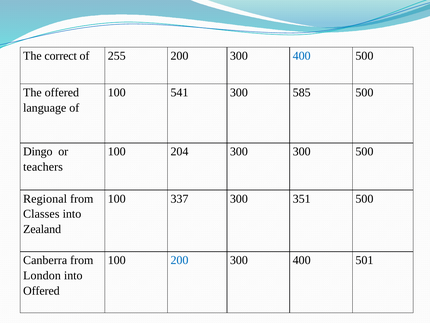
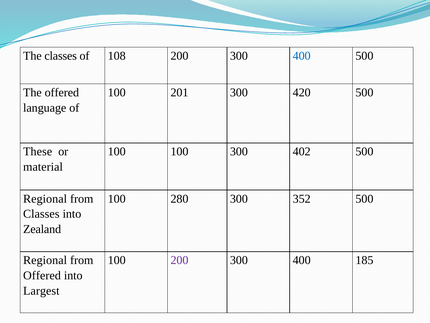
The correct: correct -> classes
255: 255 -> 108
541: 541 -> 201
585: 585 -> 420
Dingo: Dingo -> These
100 204: 204 -> 100
300 300: 300 -> 402
teachers: teachers -> material
337: 337 -> 280
351: 351 -> 352
Canberra at (45, 260): Canberra -> Regional
200 at (179, 260) colour: blue -> purple
501: 501 -> 185
London at (42, 275): London -> Offered
Offered at (41, 290): Offered -> Largest
